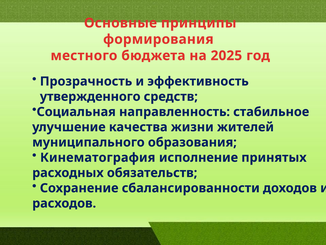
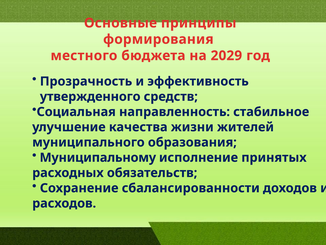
2025: 2025 -> 2029
Кинематография: Кинематография -> Муниципальному
